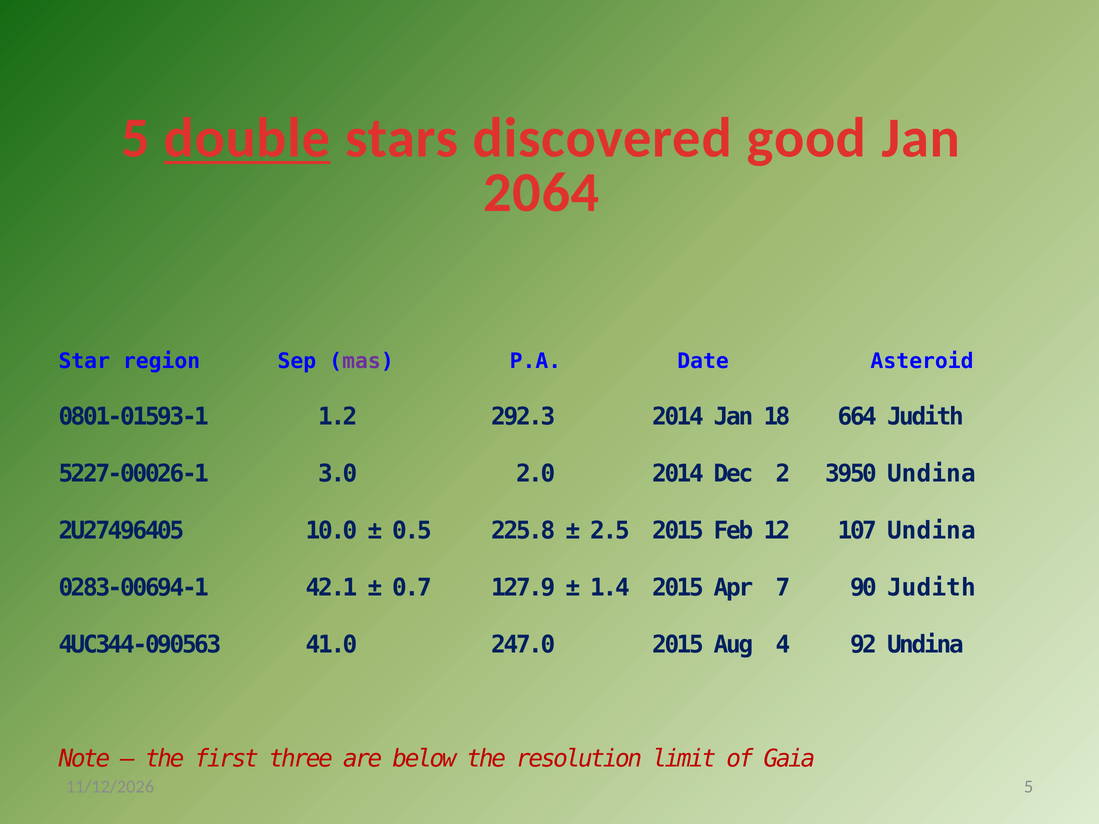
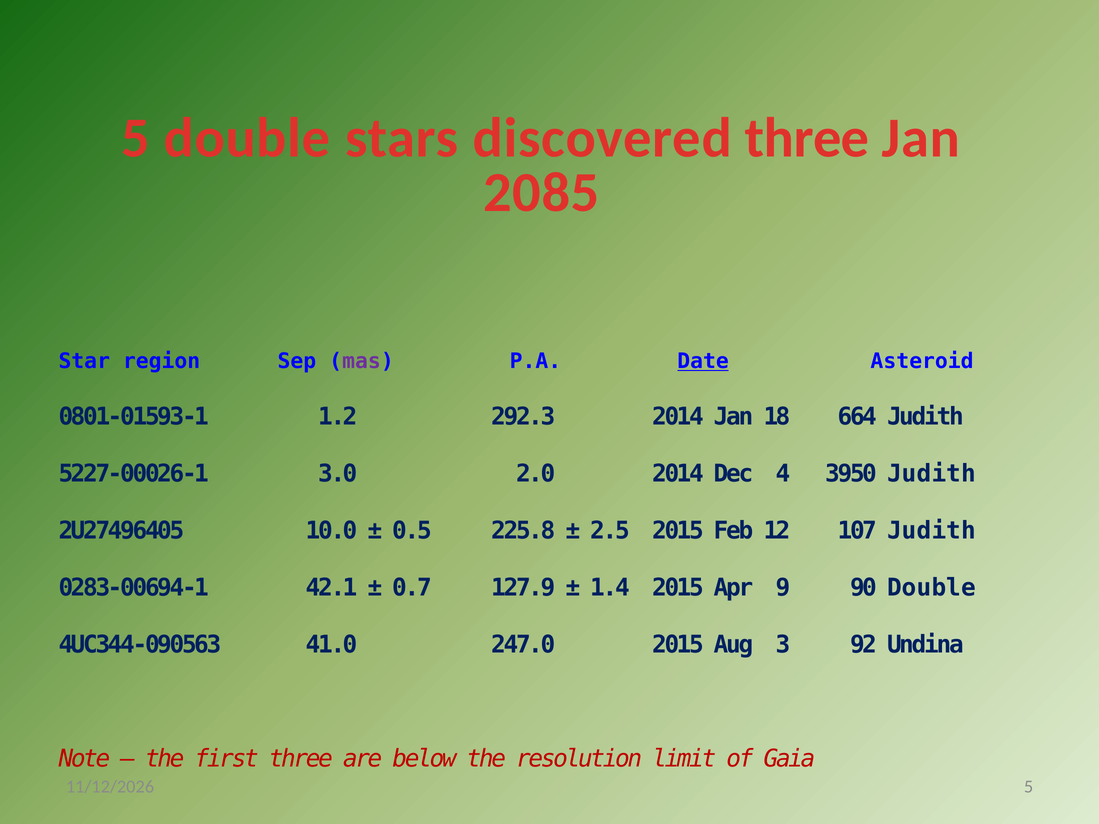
double at (247, 138) underline: present -> none
discovered good: good -> three
2064: 2064 -> 2085
Date underline: none -> present
2: 2 -> 4
3950 Undina: Undina -> Judith
107 Undina: Undina -> Judith
7: 7 -> 9
90 Judith: Judith -> Double
4: 4 -> 3
